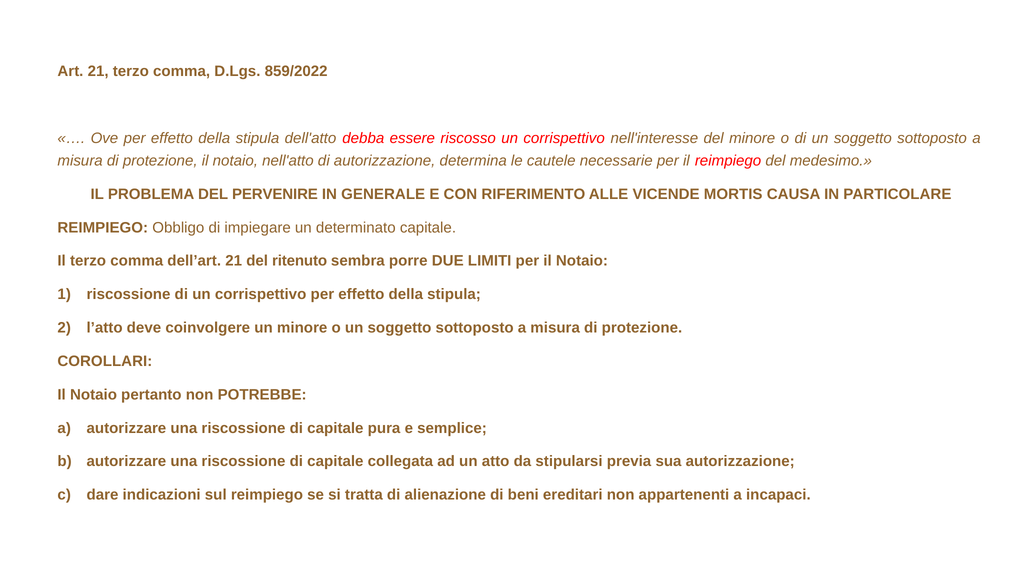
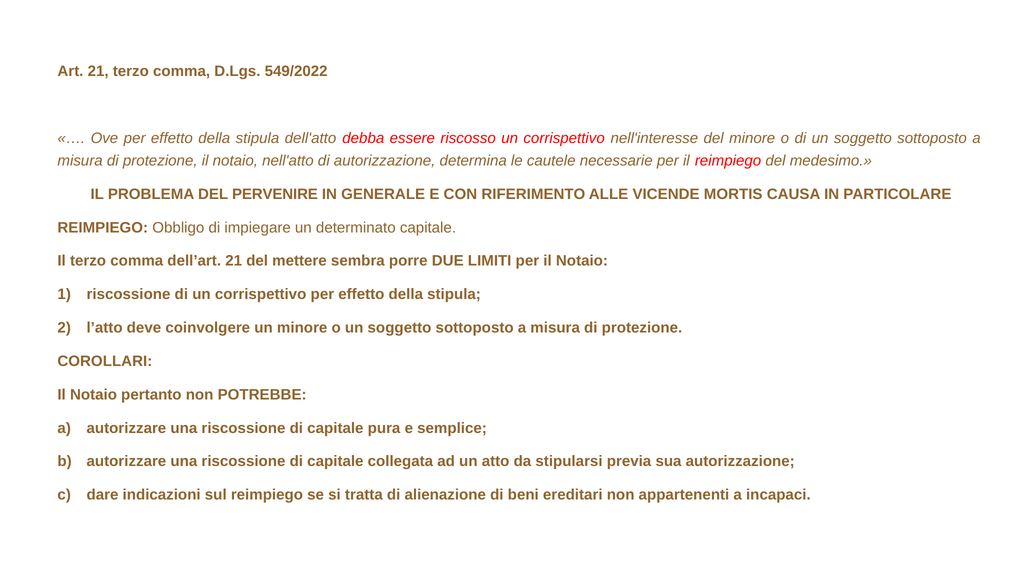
859/2022: 859/2022 -> 549/2022
ritenuto: ritenuto -> mettere
